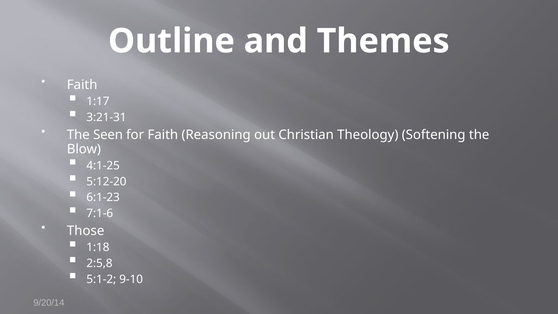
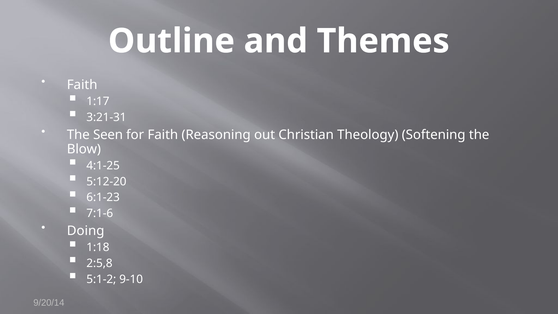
Those: Those -> Doing
